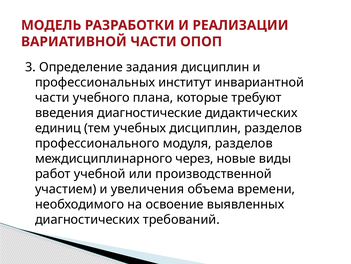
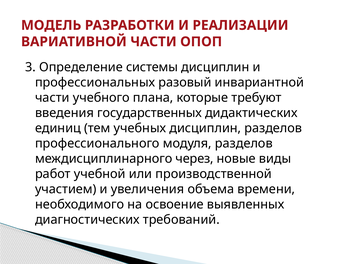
задания: задания -> системы
институт: институт -> разовый
диагностические: диагностические -> государственных
